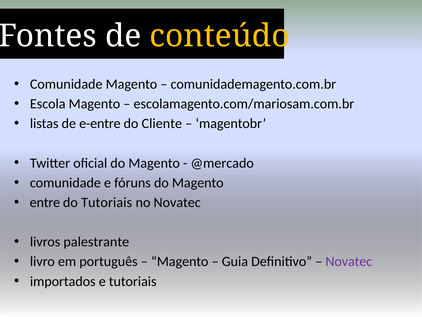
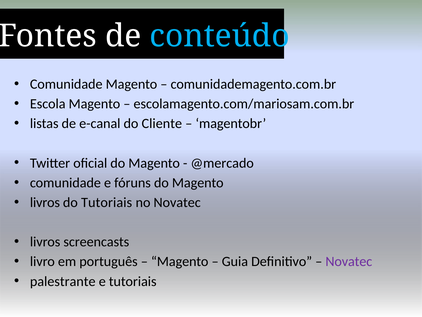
conteúdo colour: yellow -> light blue
e-entre: e-entre -> e-canal
entre at (45, 202): entre -> livros
palestrante: palestrante -> screencasts
importados: importados -> palestrante
